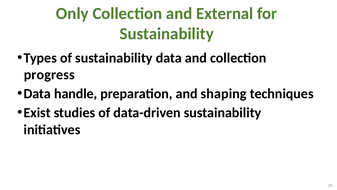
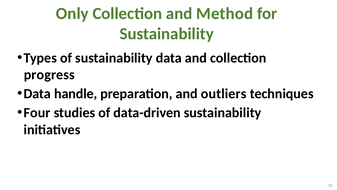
External: External -> Method
shaping: shaping -> outliers
Exist: Exist -> Four
